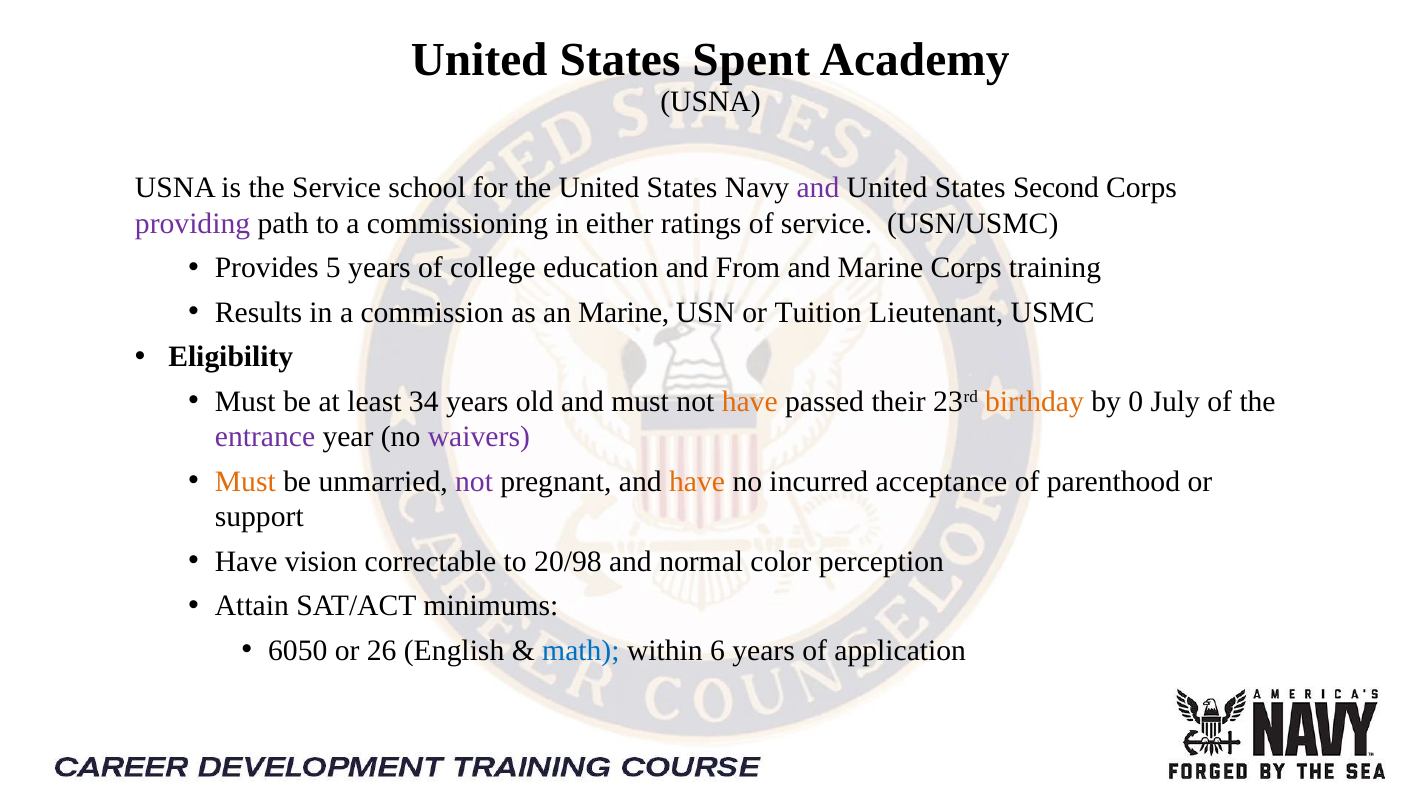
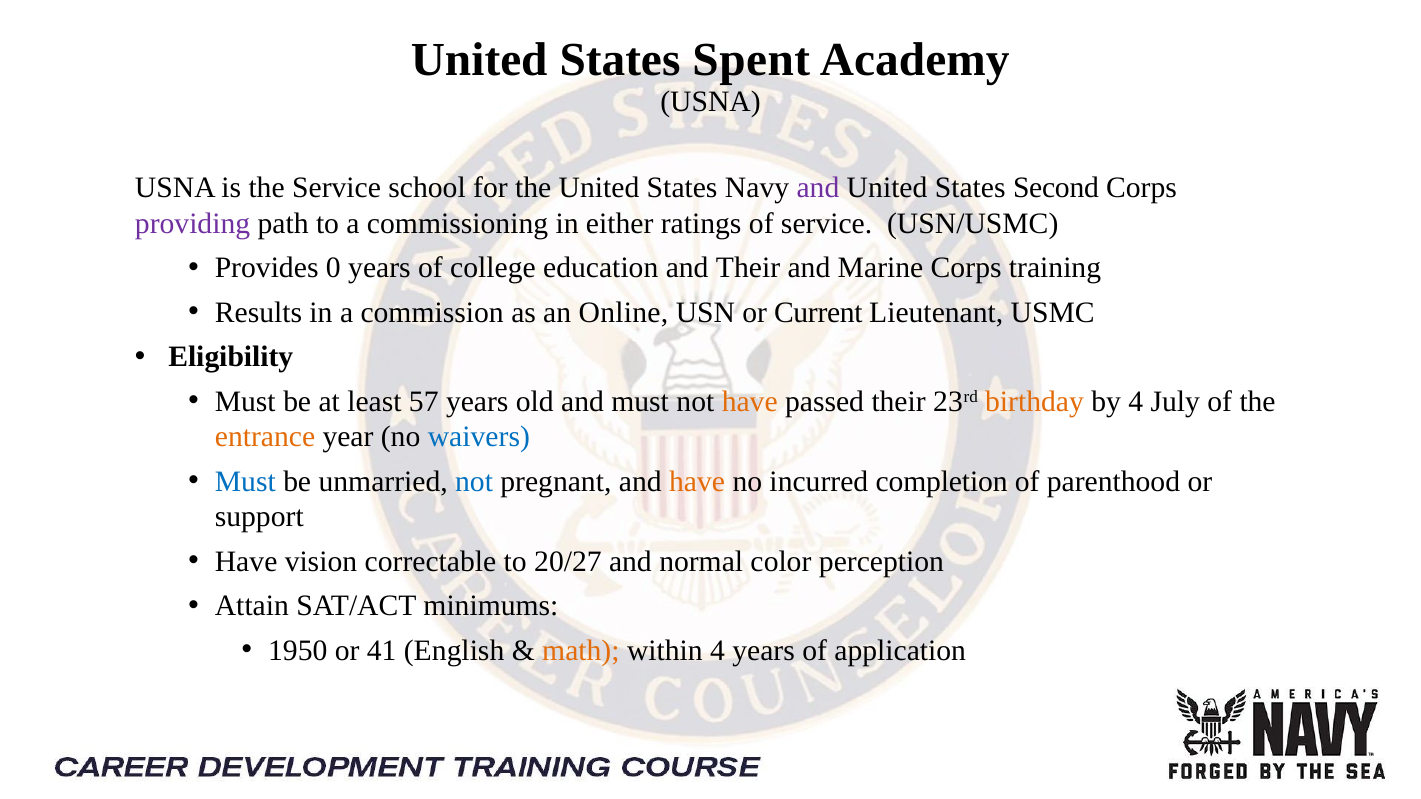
5: 5 -> 0
and From: From -> Their
an Marine: Marine -> Online
Tuition: Tuition -> Current
34: 34 -> 57
by 0: 0 -> 4
entrance colour: purple -> orange
waivers colour: purple -> blue
Must at (245, 482) colour: orange -> blue
not at (474, 482) colour: purple -> blue
acceptance: acceptance -> completion
20/98: 20/98 -> 20/27
6050: 6050 -> 1950
26: 26 -> 41
math colour: blue -> orange
within 6: 6 -> 4
